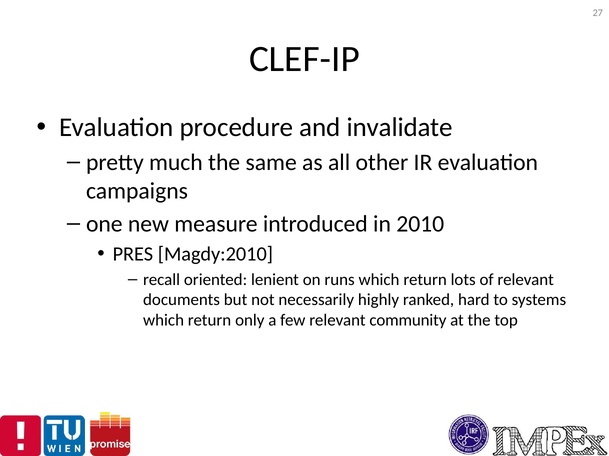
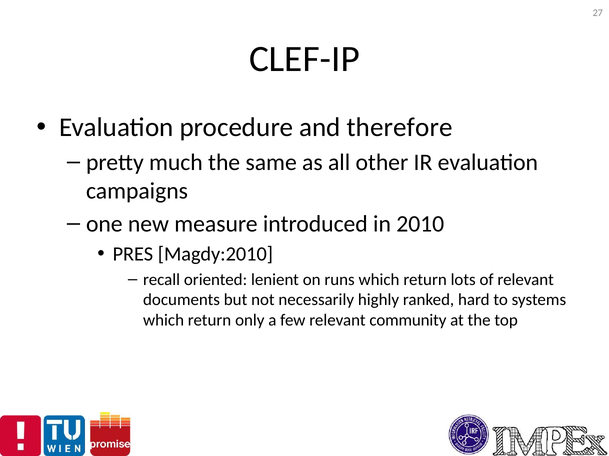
invalidate: invalidate -> therefore
